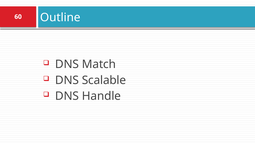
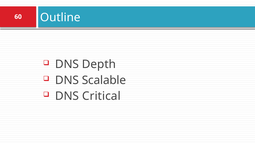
Match: Match -> Depth
Handle: Handle -> Critical
